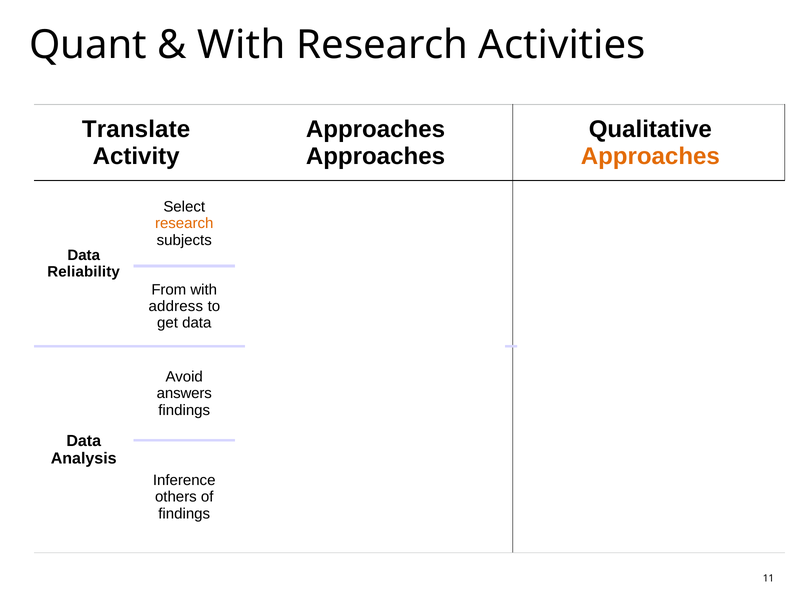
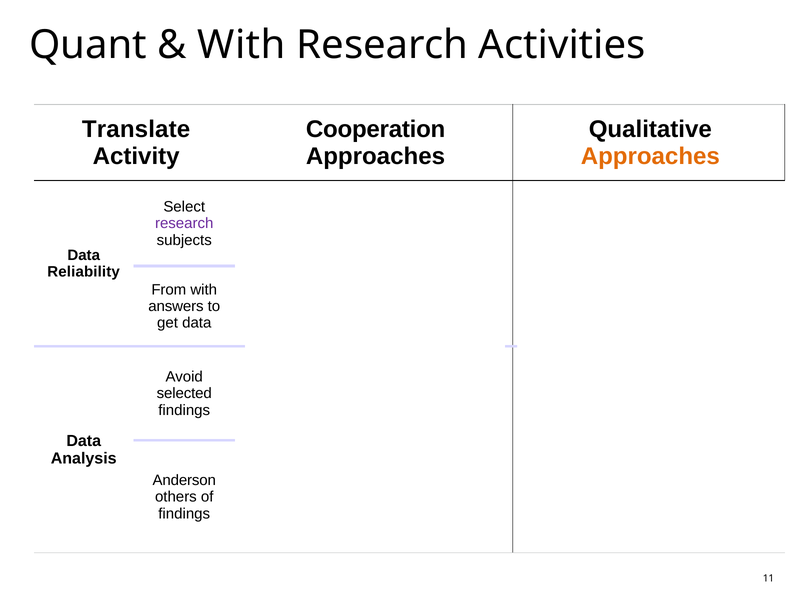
Approaches at (375, 129): Approaches -> Cooperation
research at (184, 224) colour: orange -> purple
address: address -> answers
answers at (184, 394): answers -> selected
Inference at (184, 480): Inference -> Anderson
